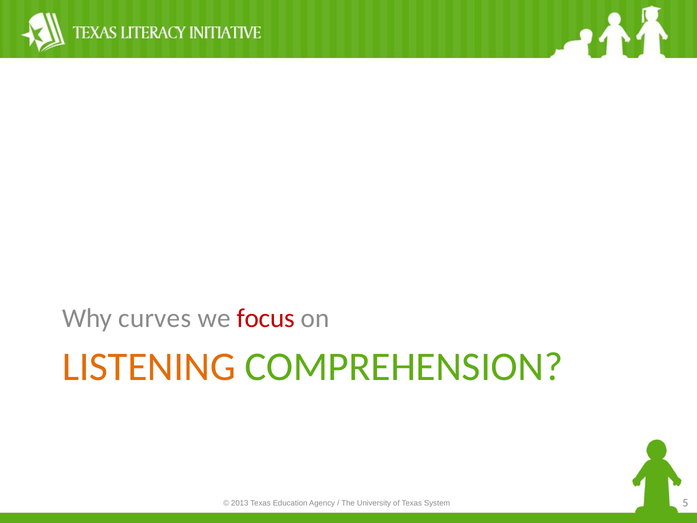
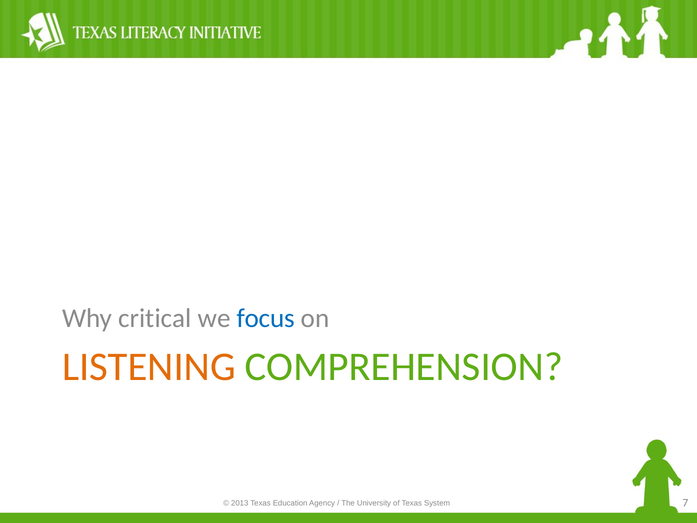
curves: curves -> critical
focus colour: red -> blue
5: 5 -> 7
